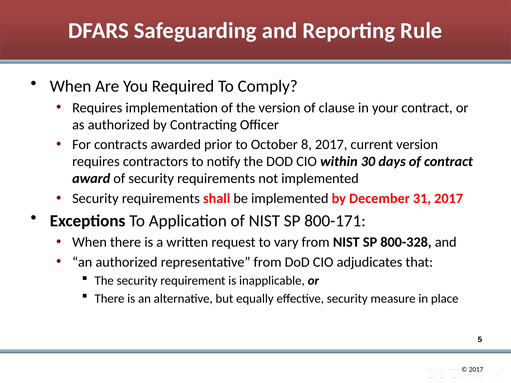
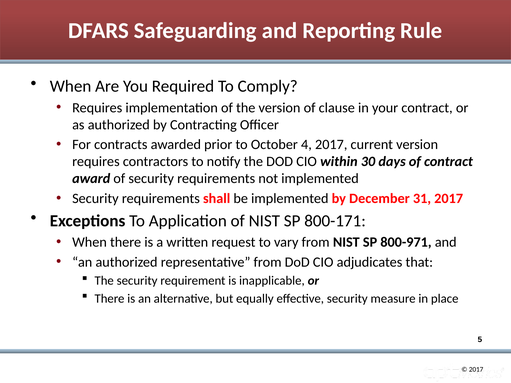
8: 8 -> 4
800-328: 800-328 -> 800-971
